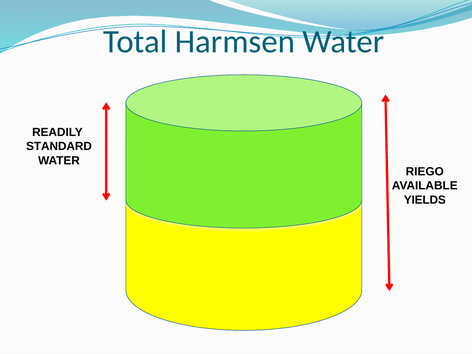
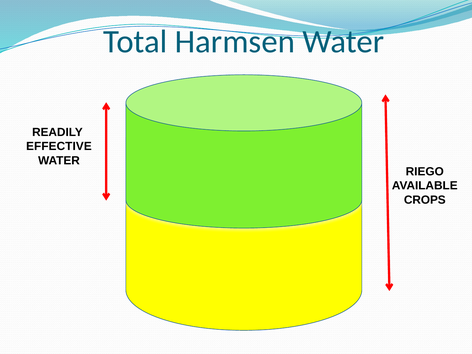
STANDARD: STANDARD -> EFFECTIVE
YIELDS: YIELDS -> CROPS
